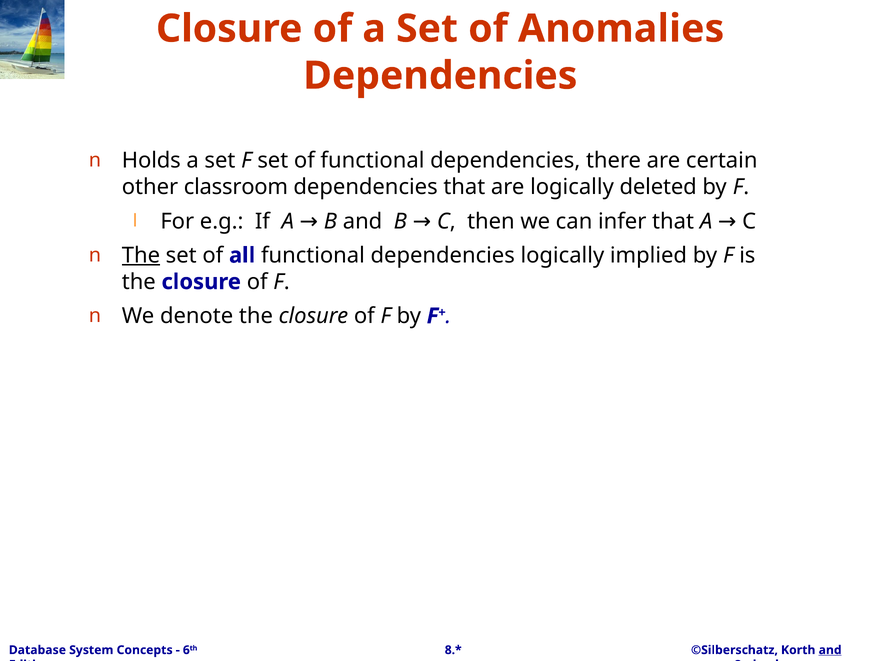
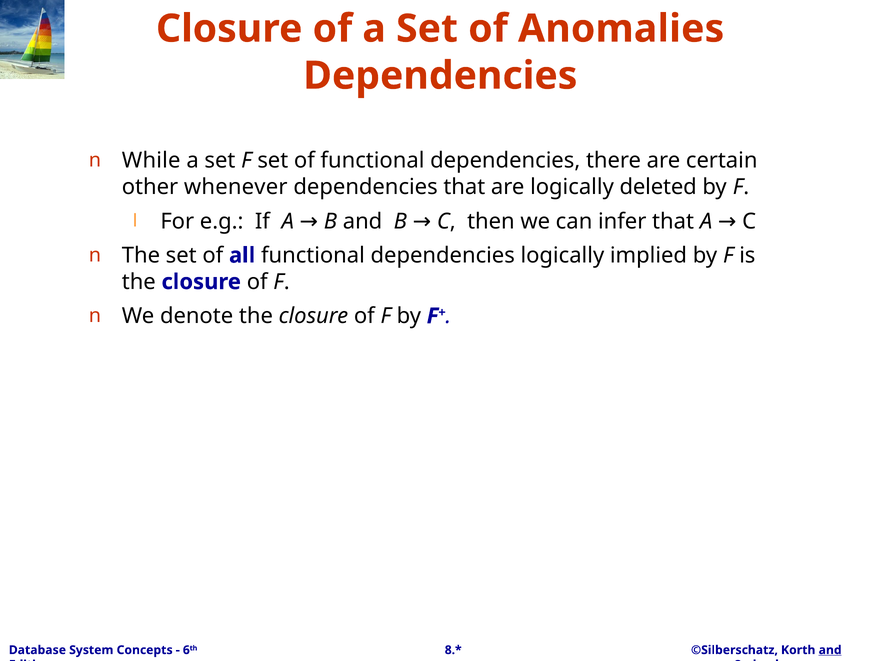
Holds: Holds -> While
classroom: classroom -> whenever
The at (141, 255) underline: present -> none
